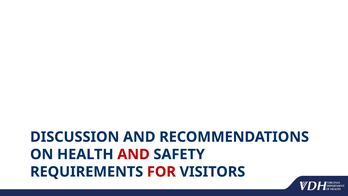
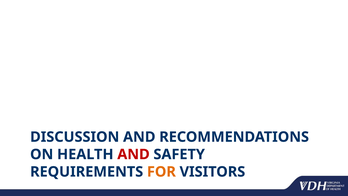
FOR colour: red -> orange
